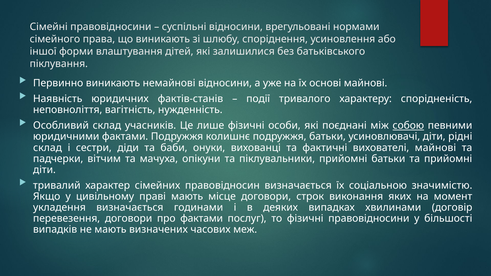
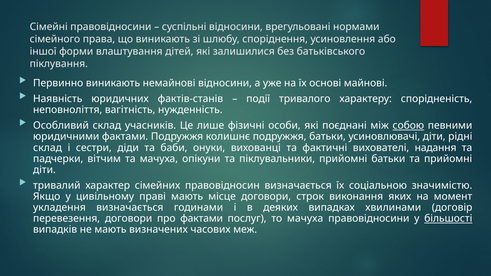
вихователі майнові: майнові -> надання
то фізичні: фізичні -> мачуха
більшості underline: none -> present
